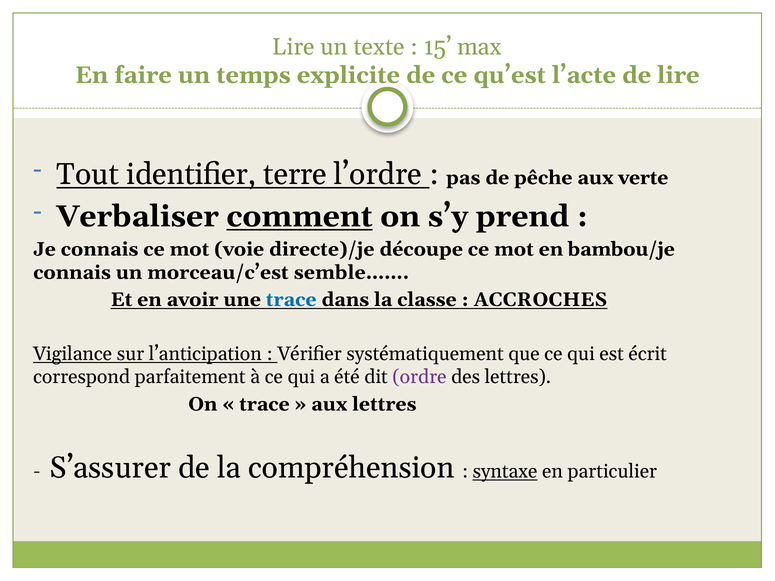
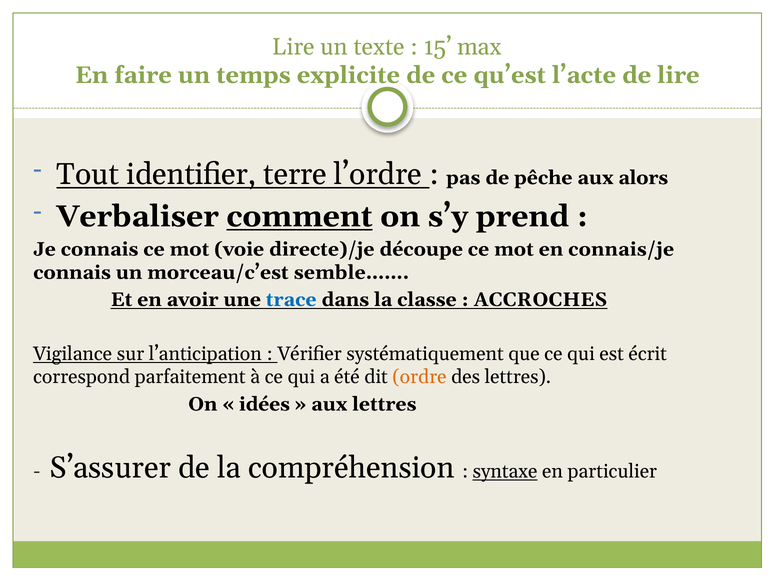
verte: verte -> alors
bambou/je: bambou/je -> connais/je
ordre colour: purple -> orange
trace at (264, 404): trace -> idées
